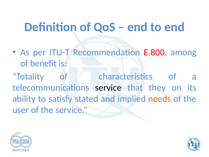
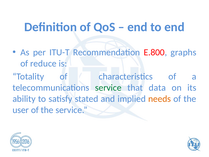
among: among -> graphs
benefit: benefit -> reduce
service at (108, 88) colour: black -> green
they: they -> data
